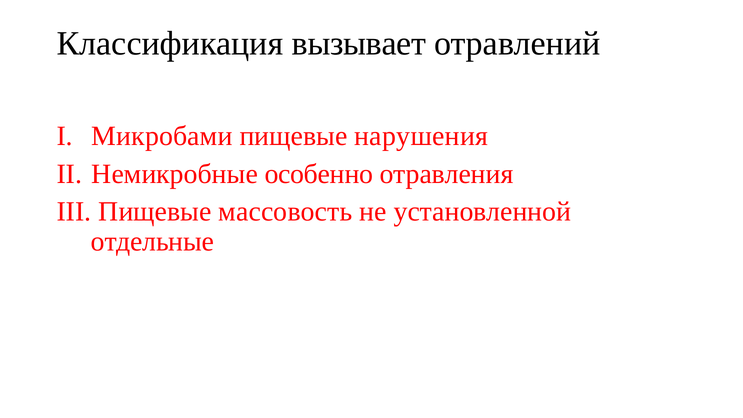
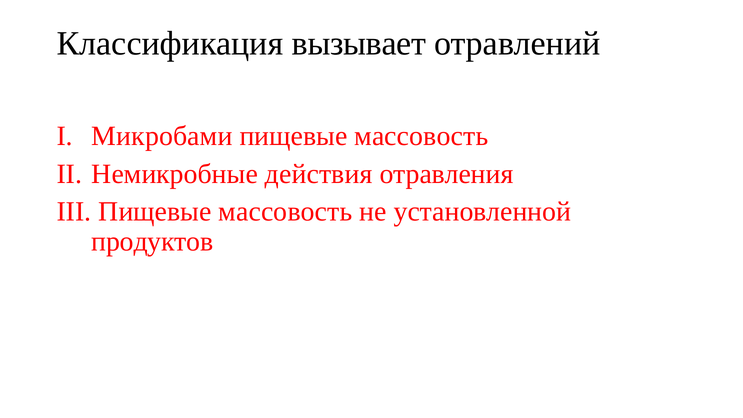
нарушения at (421, 136): нарушения -> массовость
особенно: особенно -> действия
отдельные: отдельные -> продуктов
